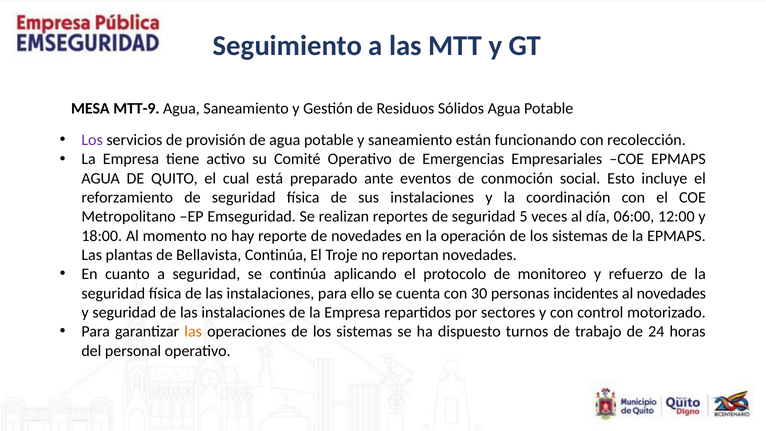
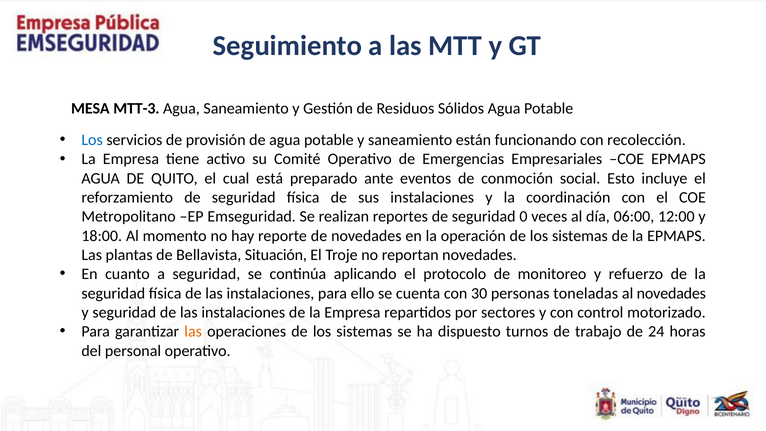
MTT-9: MTT-9 -> MTT-3
Los at (92, 140) colour: purple -> blue
5: 5 -> 0
Bellavista Continúa: Continúa -> Situación
incidentes: incidentes -> toneladas
